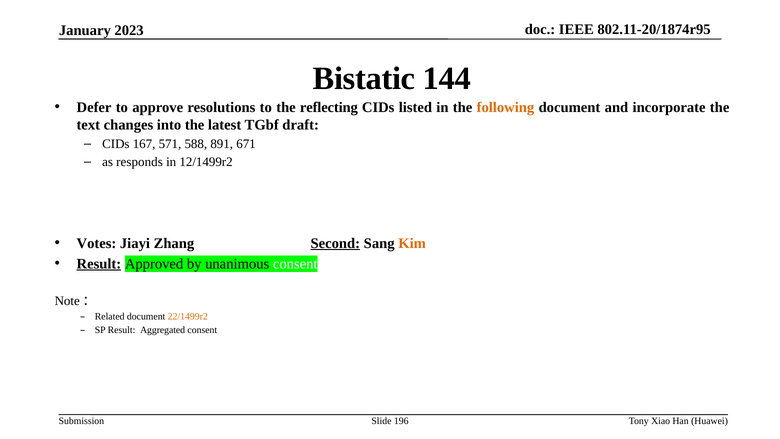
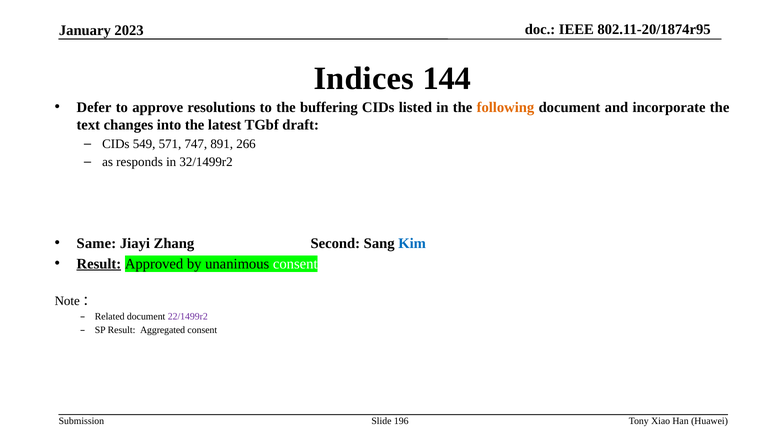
Bistatic: Bistatic -> Indices
reflecting: reflecting -> buffering
167: 167 -> 549
588: 588 -> 747
671: 671 -> 266
12/1499r2: 12/1499r2 -> 32/1499r2
Votes: Votes -> Same
Second underline: present -> none
Kim colour: orange -> blue
22/1499r2 colour: orange -> purple
